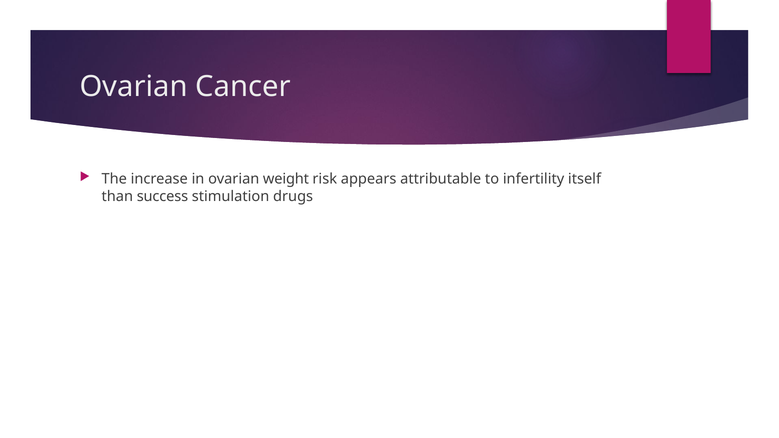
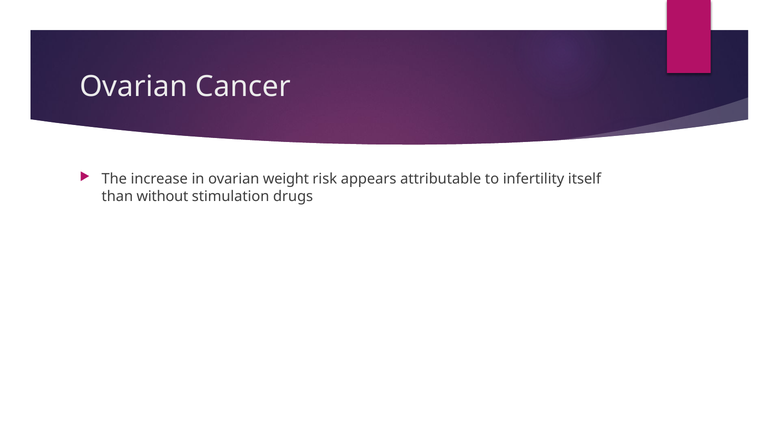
success: success -> without
